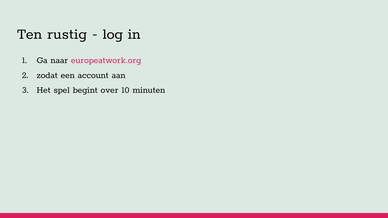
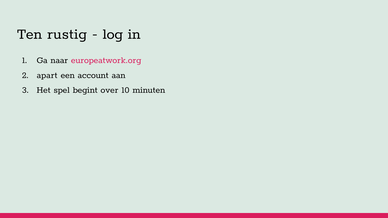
zodat: zodat -> apart
